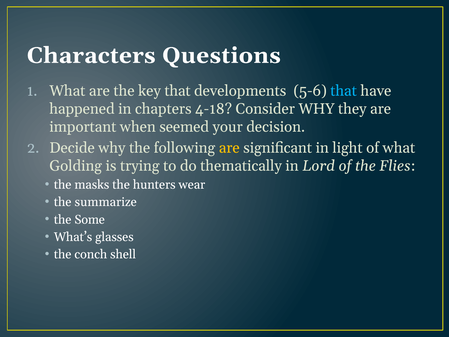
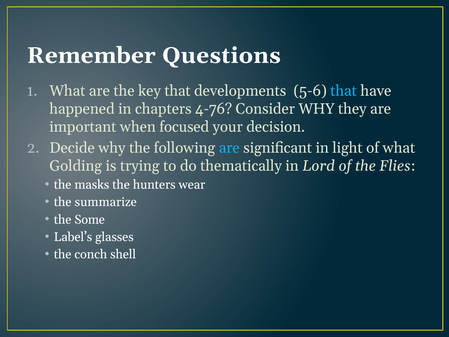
Characters: Characters -> Remember
4-18: 4-18 -> 4-76
seemed: seemed -> focused
are at (229, 148) colour: yellow -> light blue
What’s: What’s -> Label’s
